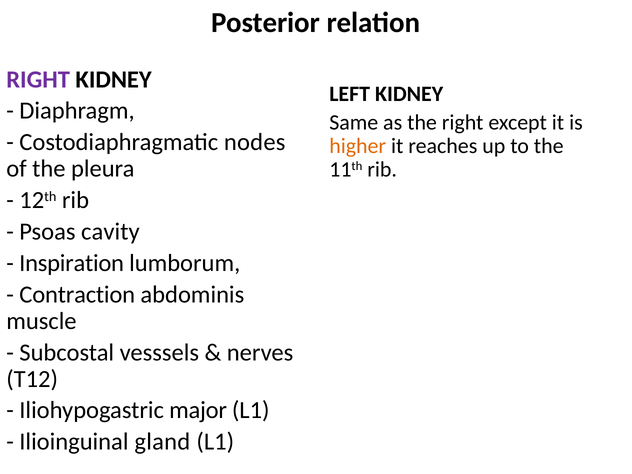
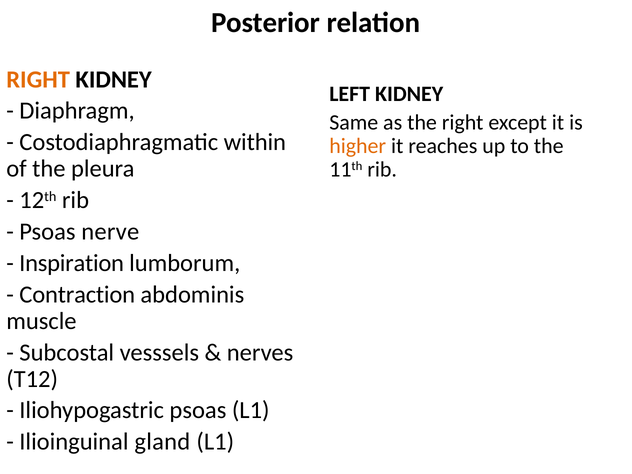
RIGHT at (38, 79) colour: purple -> orange
nodes: nodes -> within
cavity: cavity -> nerve
Iliohypogastric major: major -> psoas
